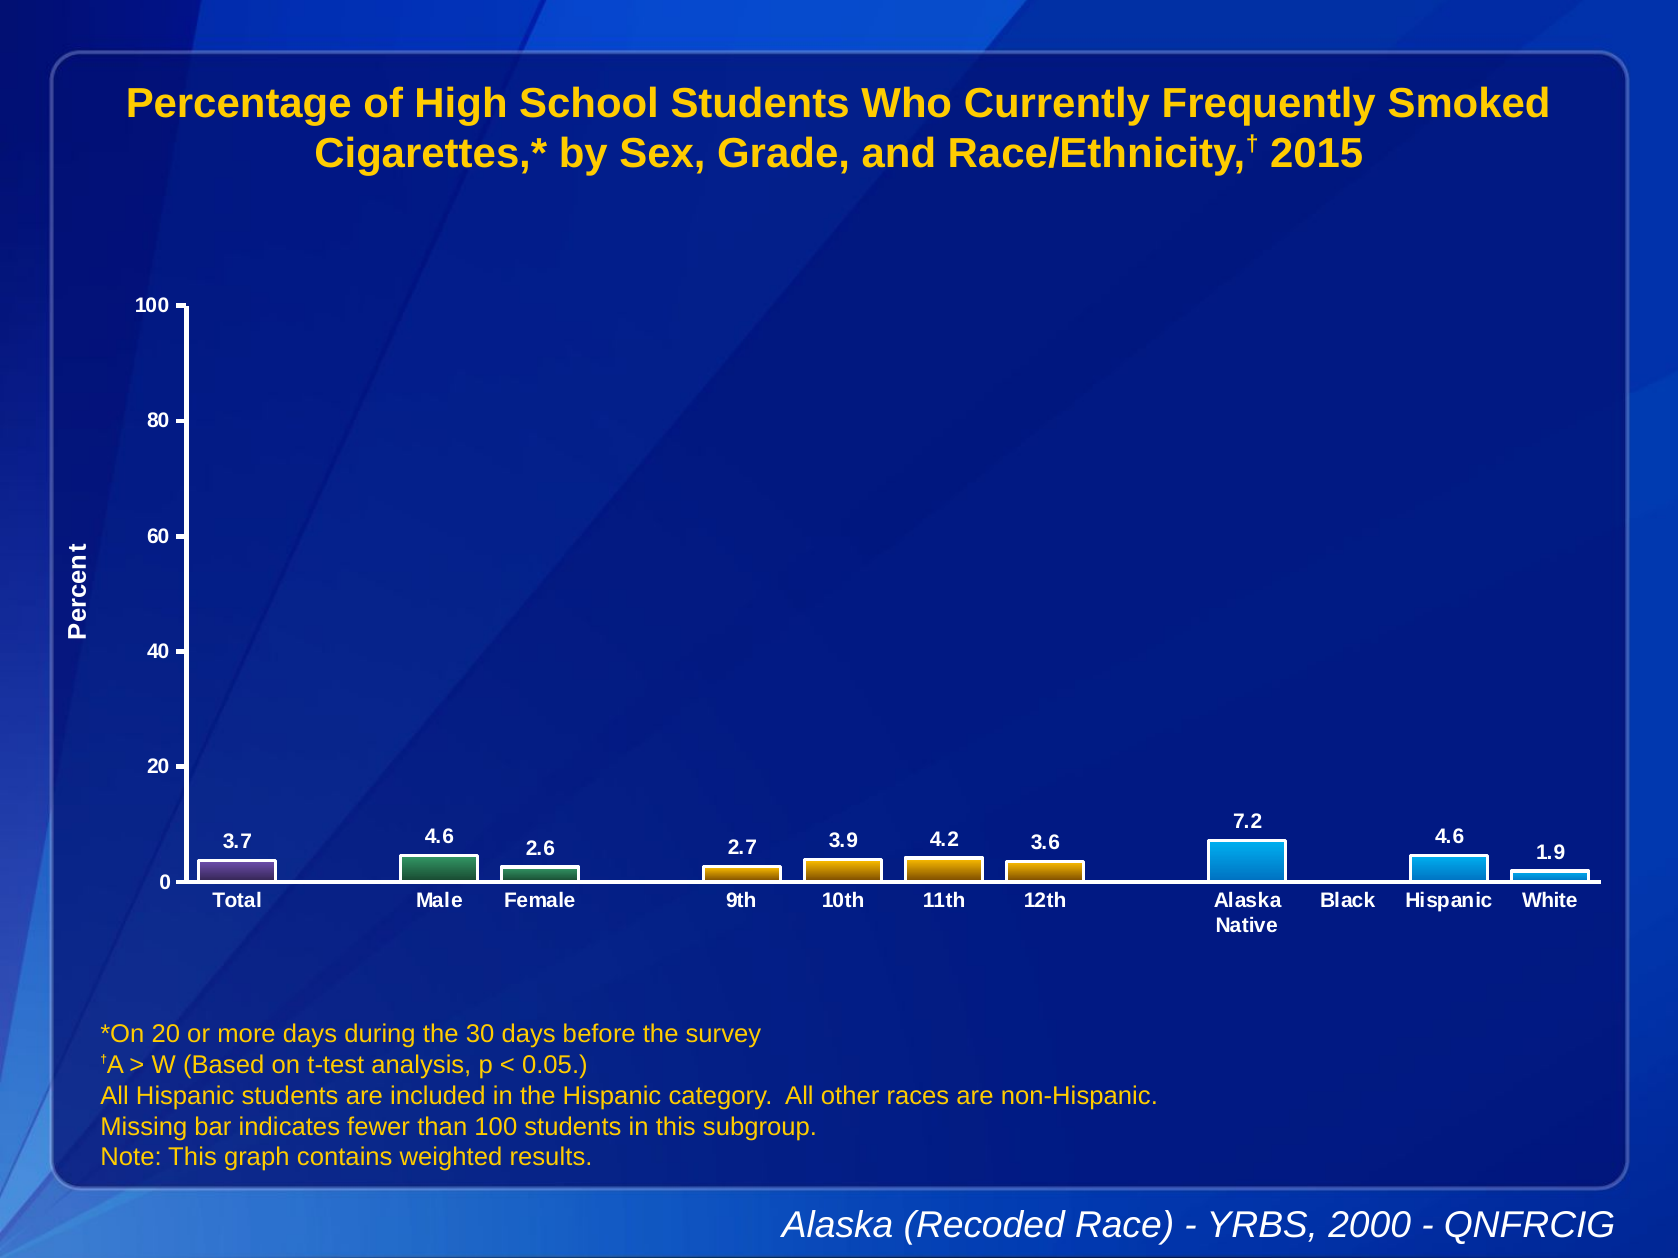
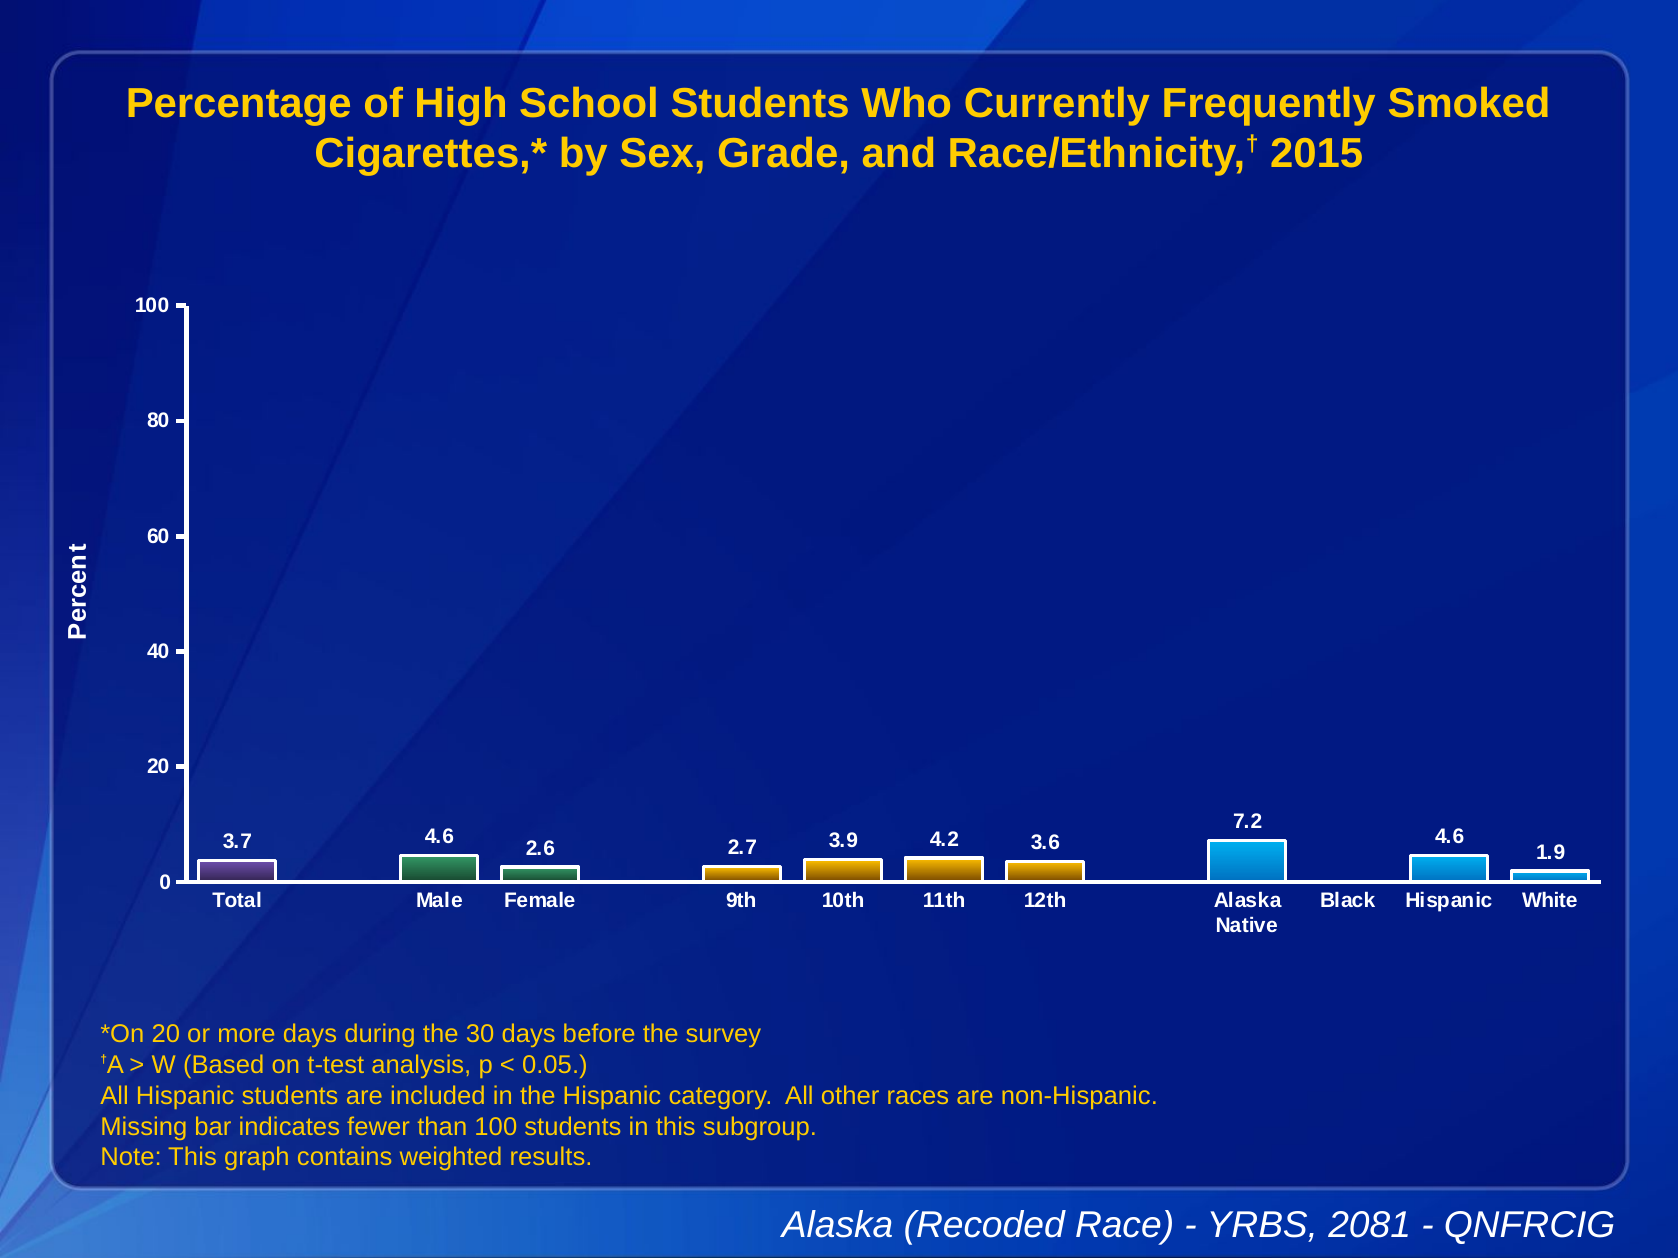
2000: 2000 -> 2081
